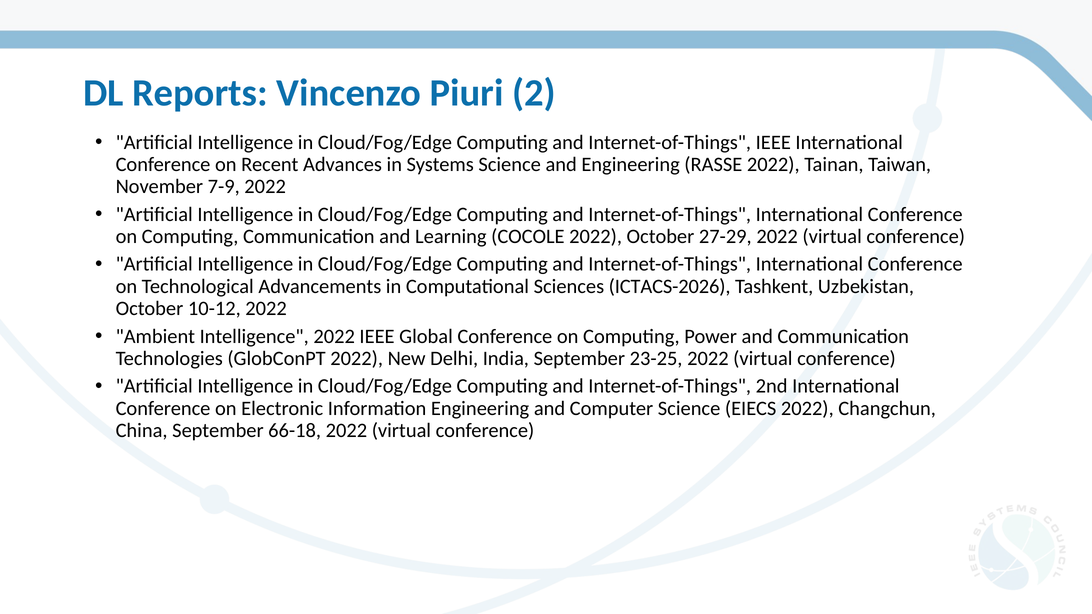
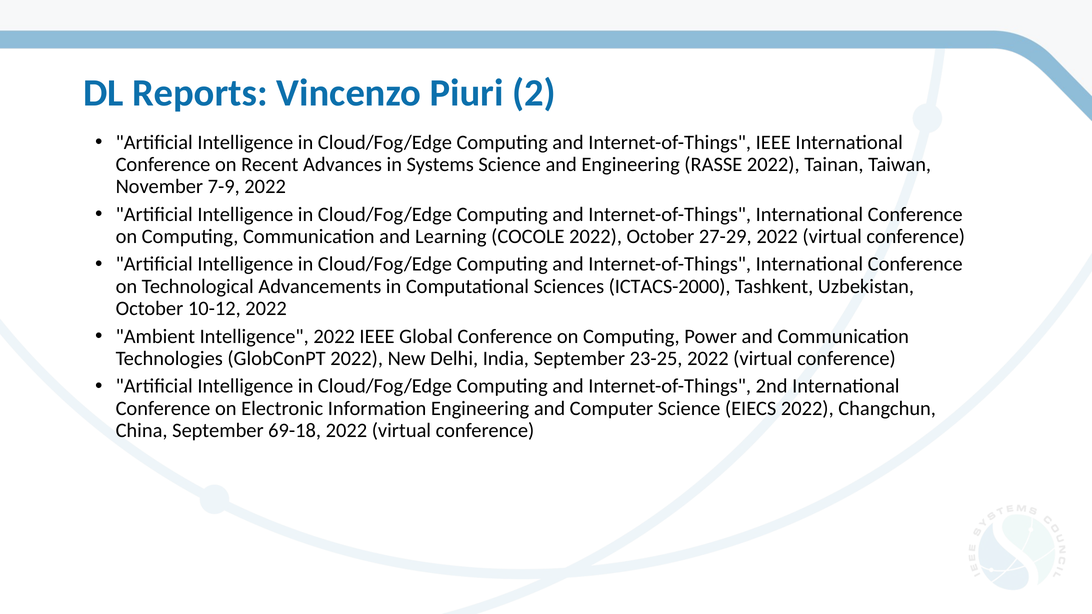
ICTACS-2026: ICTACS-2026 -> ICTACS-2000
66-18: 66-18 -> 69-18
